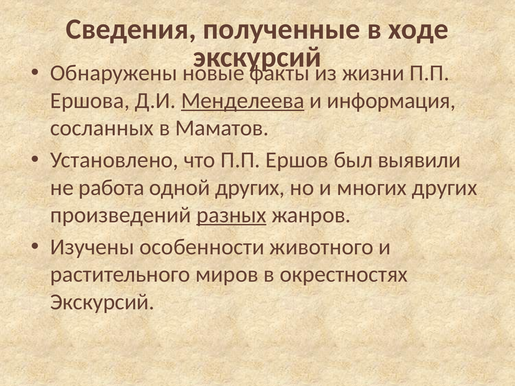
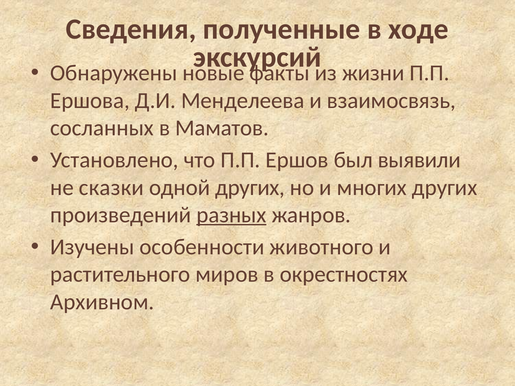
Менделеева underline: present -> none
информация: информация -> взаимосвязь
работа: работа -> сказки
Экскурсий at (102, 302): Экскурсий -> Архивном
